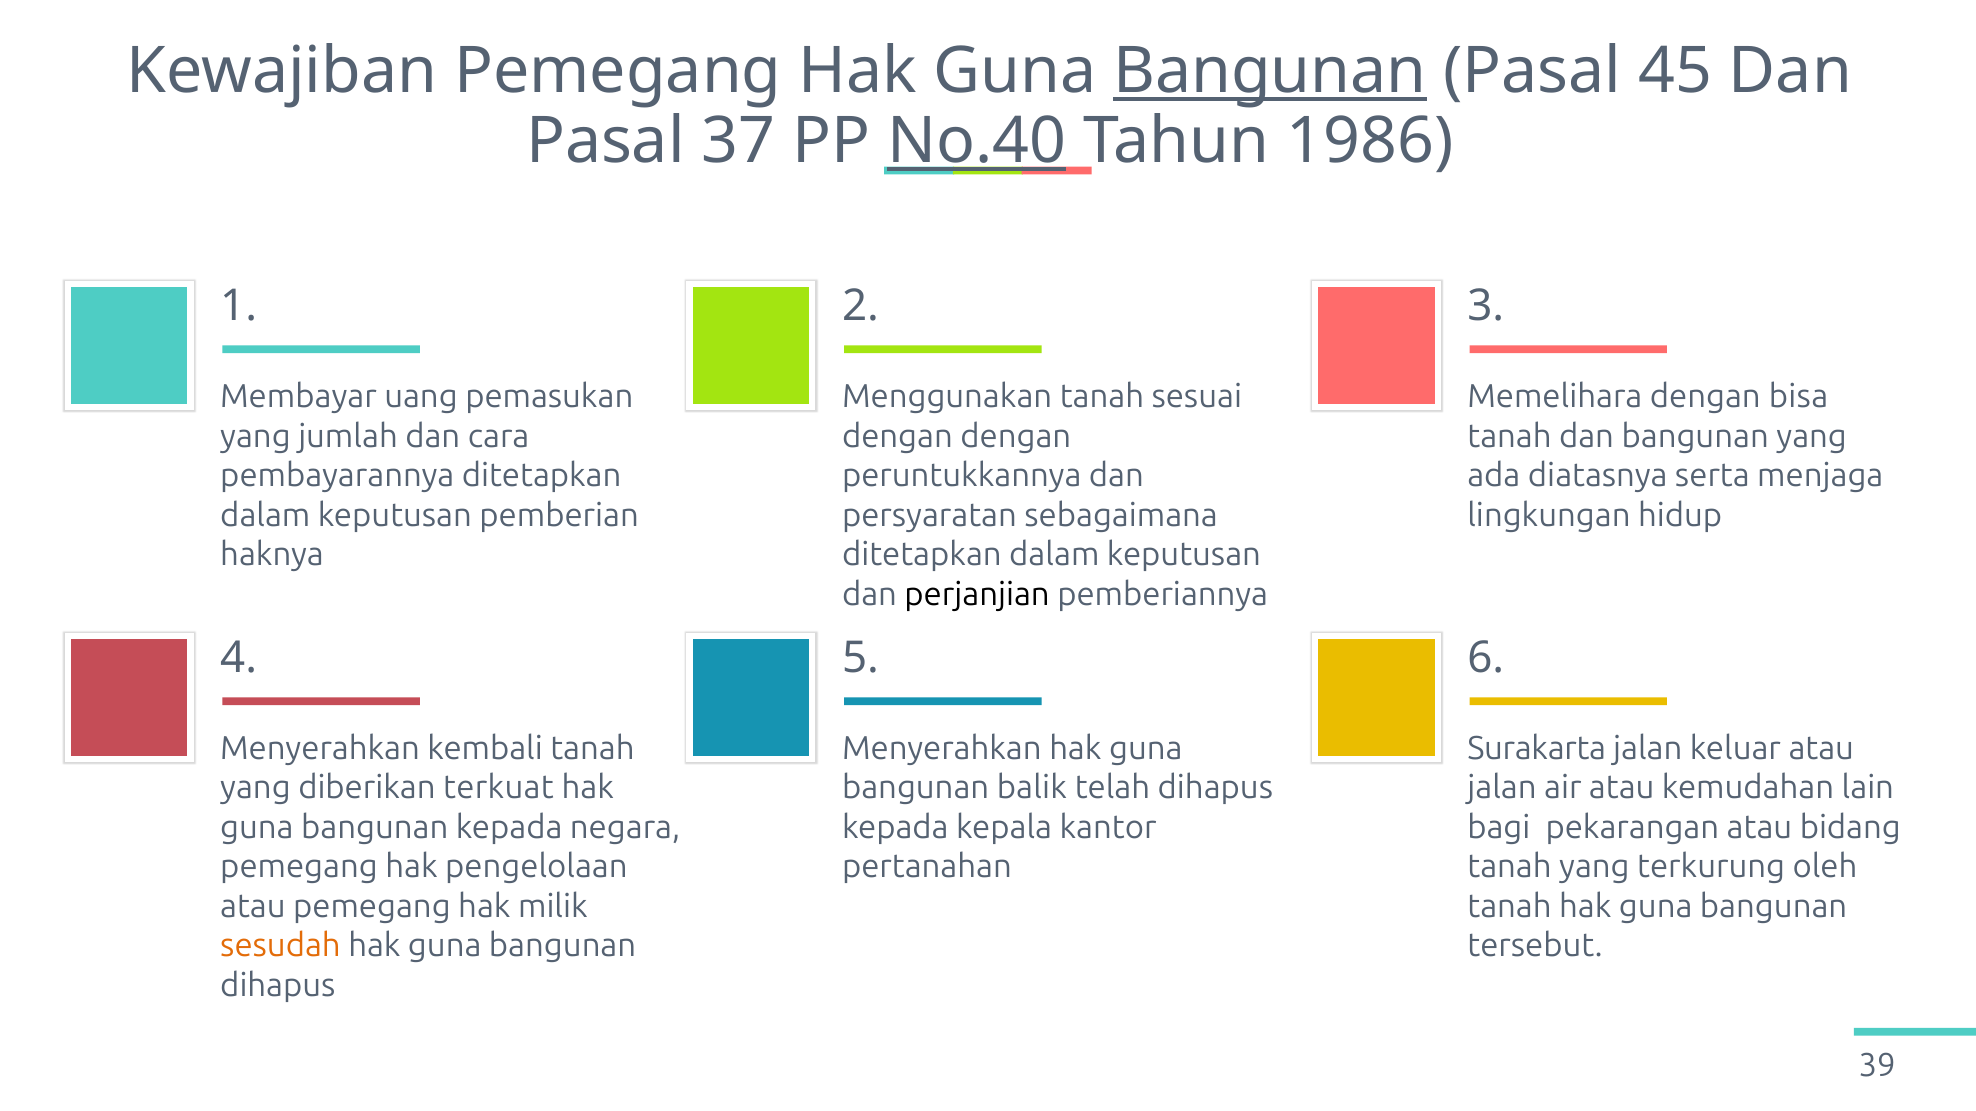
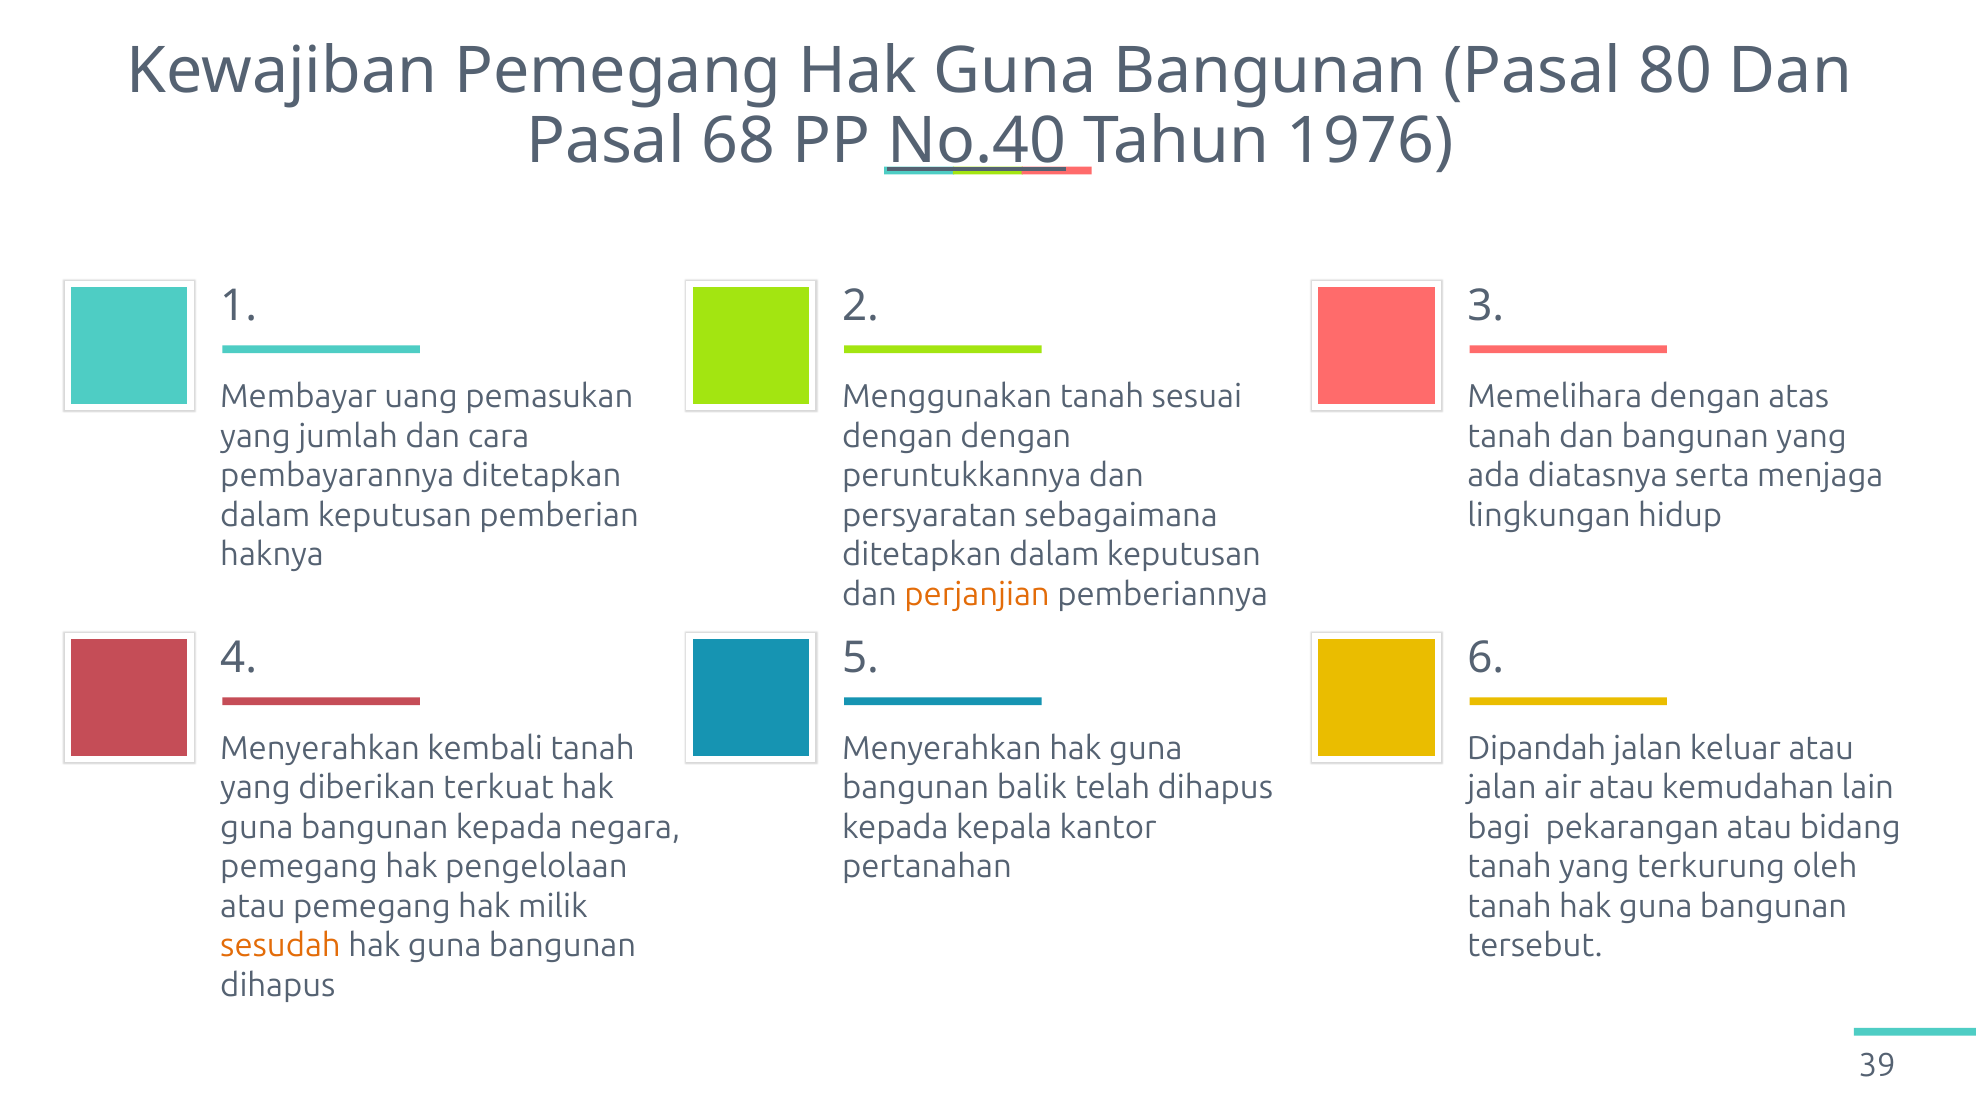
Bangunan at (1270, 72) underline: present -> none
45: 45 -> 80
37: 37 -> 68
1986: 1986 -> 1976
bisa: bisa -> atas
perjanjian colour: black -> orange
Surakarta: Surakarta -> Dipandah
